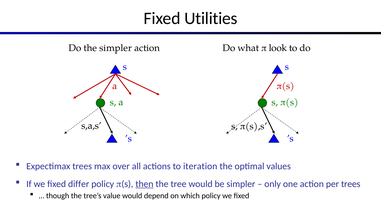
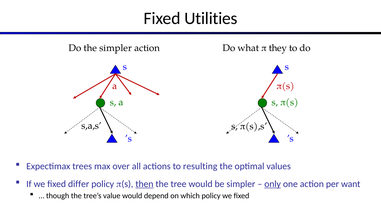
look: look -> they
iteration: iteration -> resulting
only underline: none -> present
per trees: trees -> want
